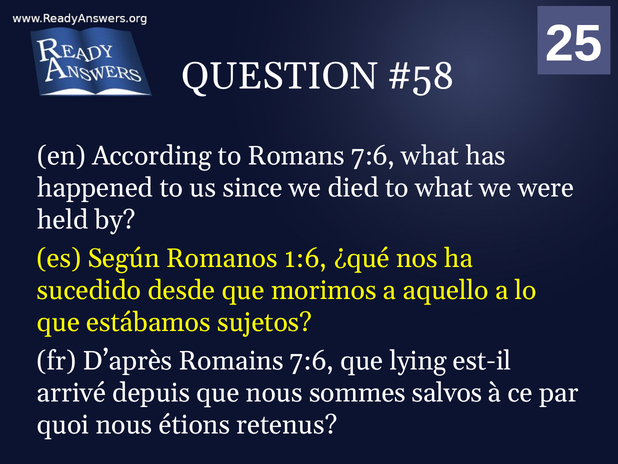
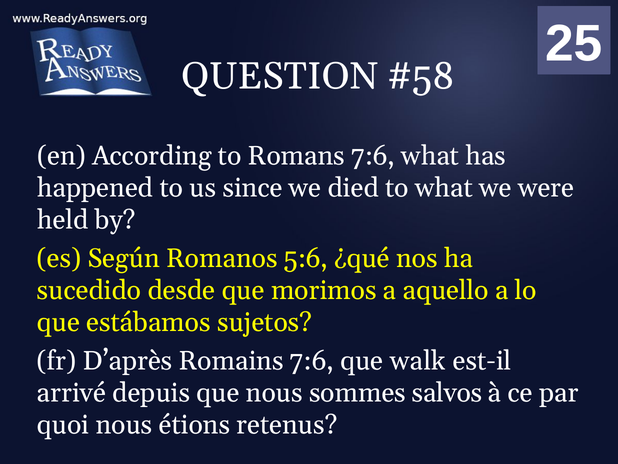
1:6: 1:6 -> 5:6
lying: lying -> walk
